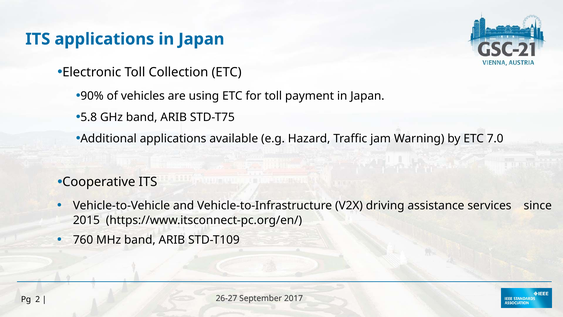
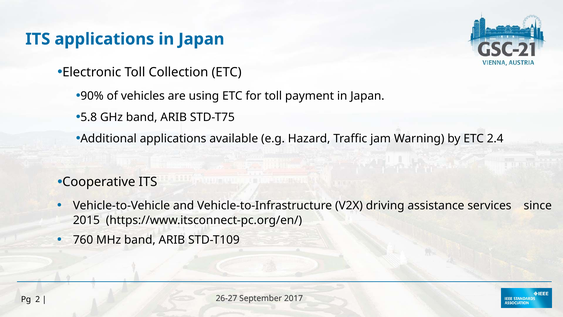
7.0: 7.0 -> 2.4
